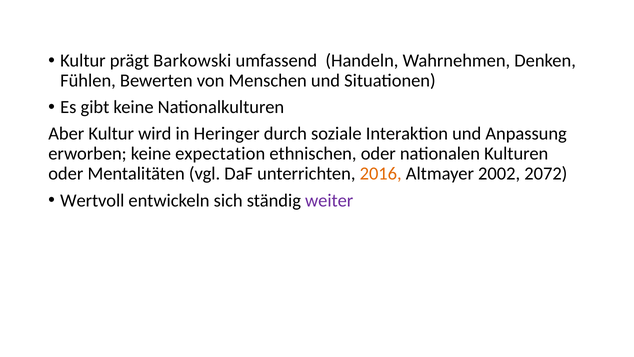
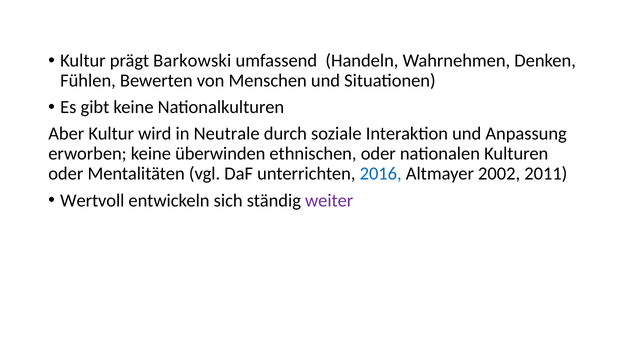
Heringer: Heringer -> Neutrale
expectation: expectation -> überwinden
2016 colour: orange -> blue
2072: 2072 -> 2011
